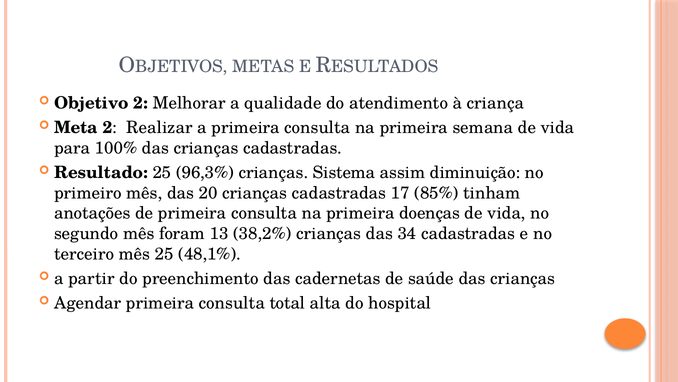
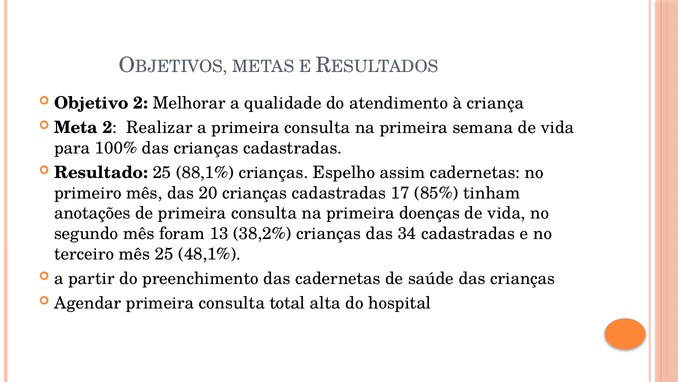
96,3%: 96,3% -> 88,1%
Sistema: Sistema -> Espelho
assim diminuição: diminuição -> cadernetas
